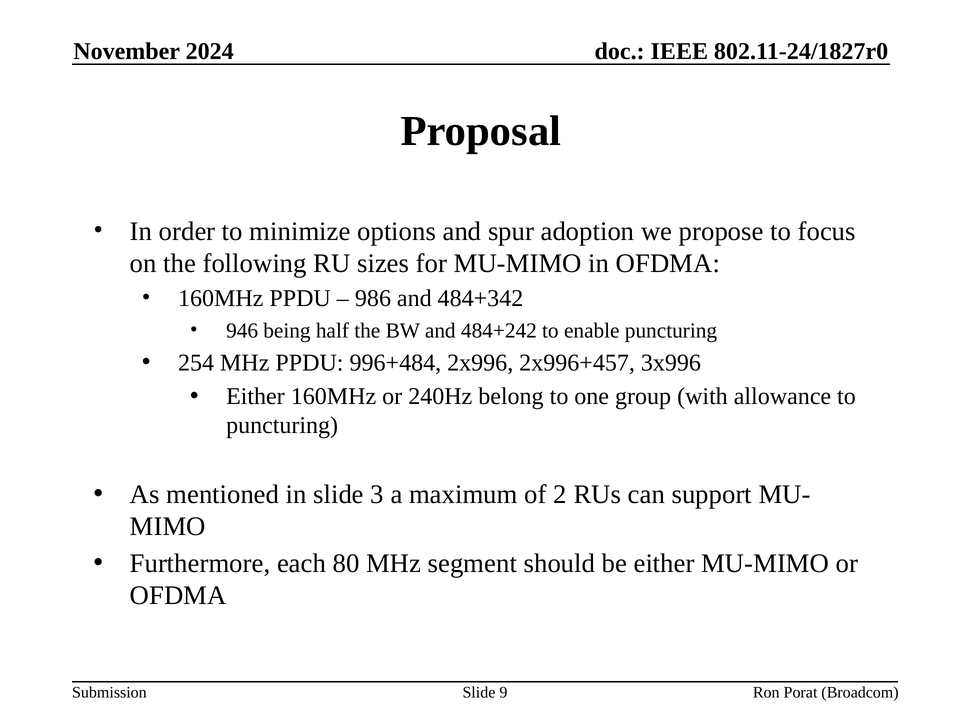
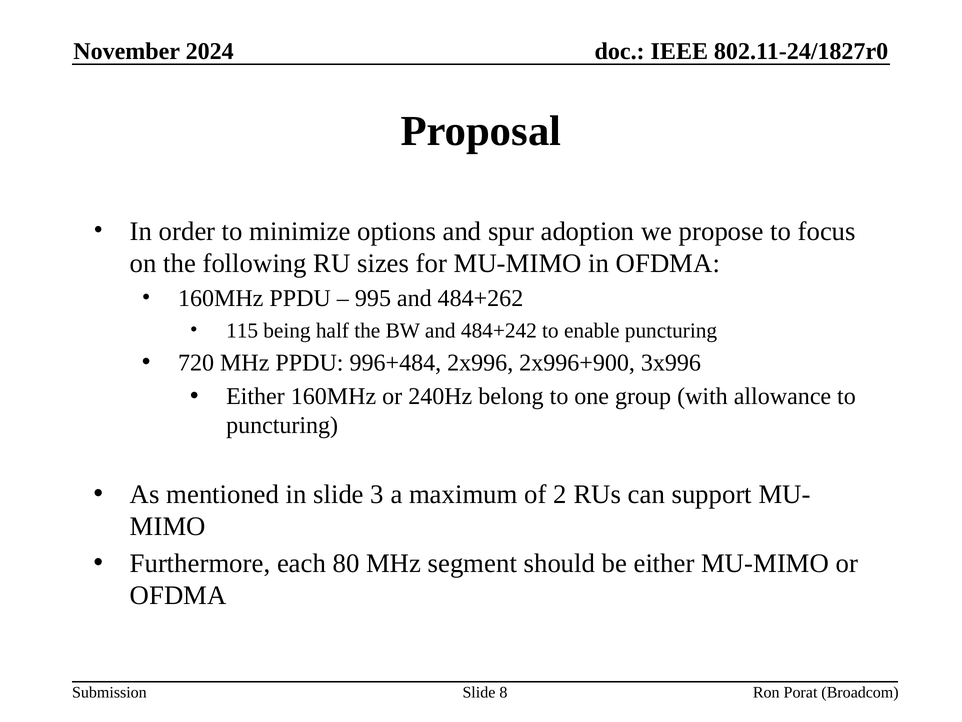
986: 986 -> 995
484+342: 484+342 -> 484+262
946: 946 -> 115
254: 254 -> 720
2x996+457: 2x996+457 -> 2x996+900
9: 9 -> 8
